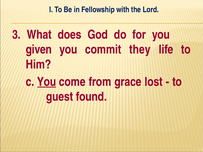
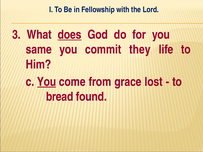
does underline: none -> present
given: given -> same
guest: guest -> bread
